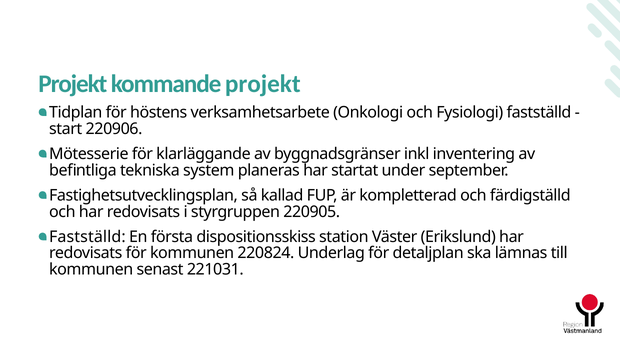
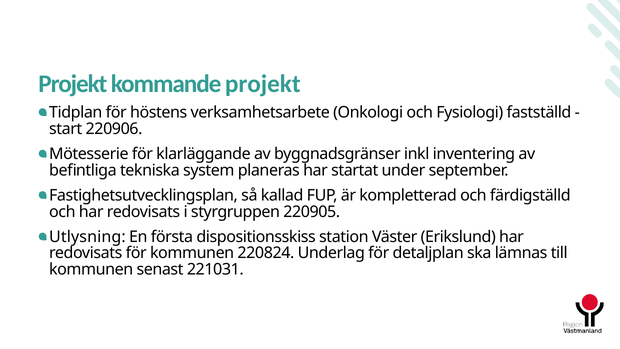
Fastställd at (87, 237): Fastställd -> Utlysning
